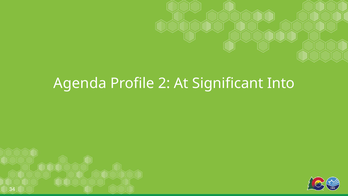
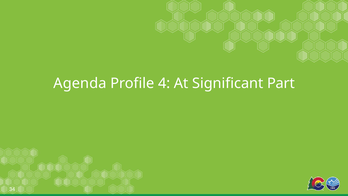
2: 2 -> 4
Into: Into -> Part
